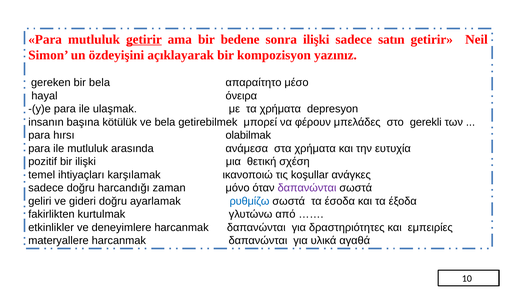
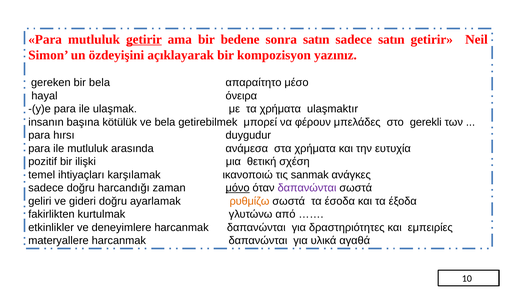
sonra ilişki: ilişki -> satın
depresyon: depresyon -> ulaşmaktır
olabilmak: olabilmak -> duygudur
koşullar: koşullar -> sanmak
μόνο underline: none -> present
ρυθμίζω colour: blue -> orange
